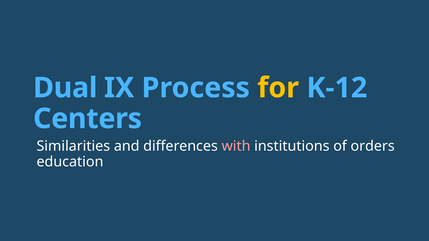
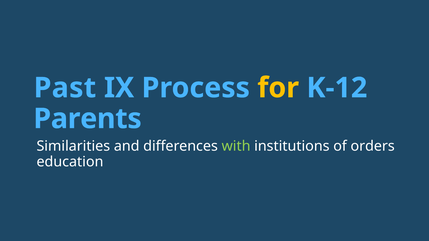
Dual: Dual -> Past
Centers: Centers -> Parents
with colour: pink -> light green
